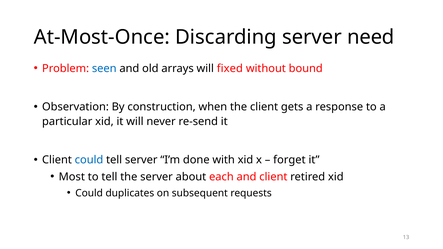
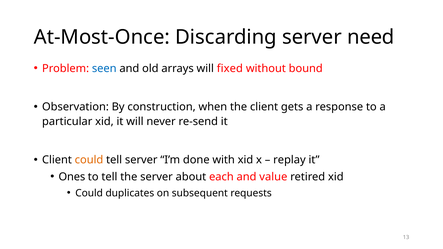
could at (89, 160) colour: blue -> orange
forget: forget -> replay
Most: Most -> Ones
and client: client -> value
